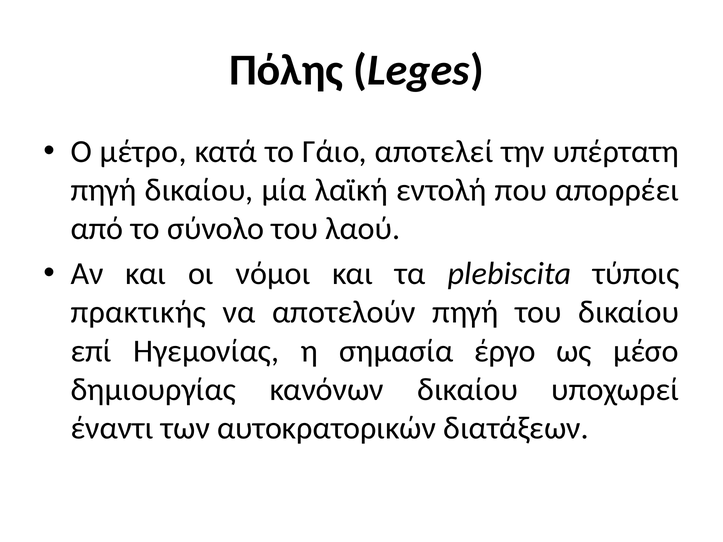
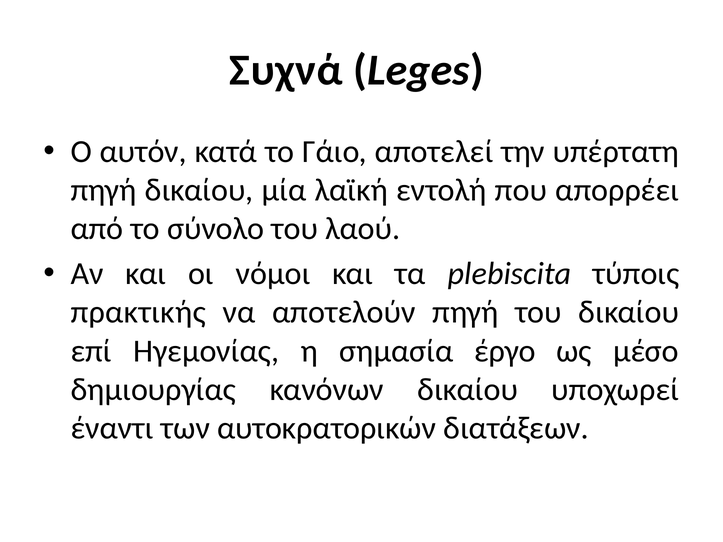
Πόλης: Πόλης -> Συχνά
μέτρο: μέτρο -> αυτόν
